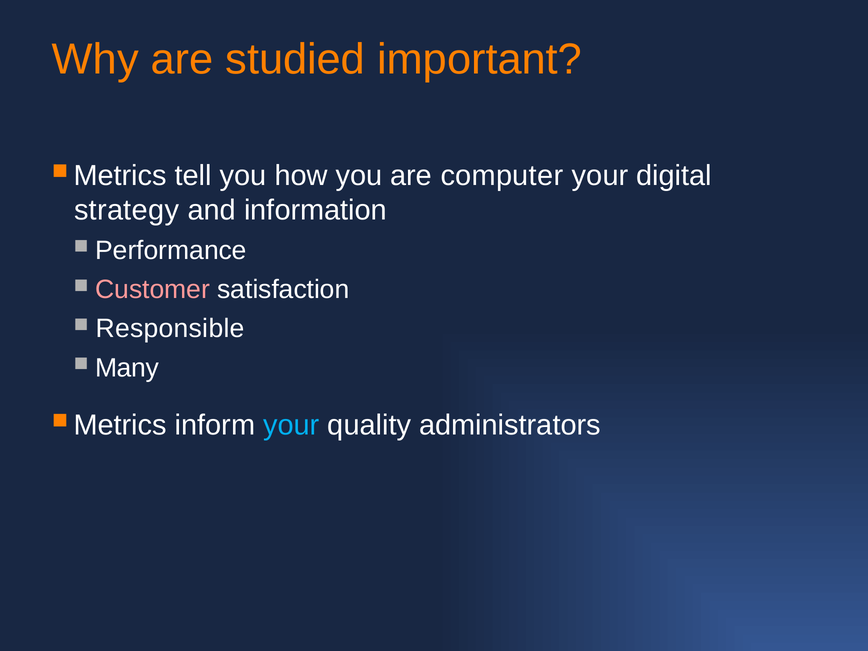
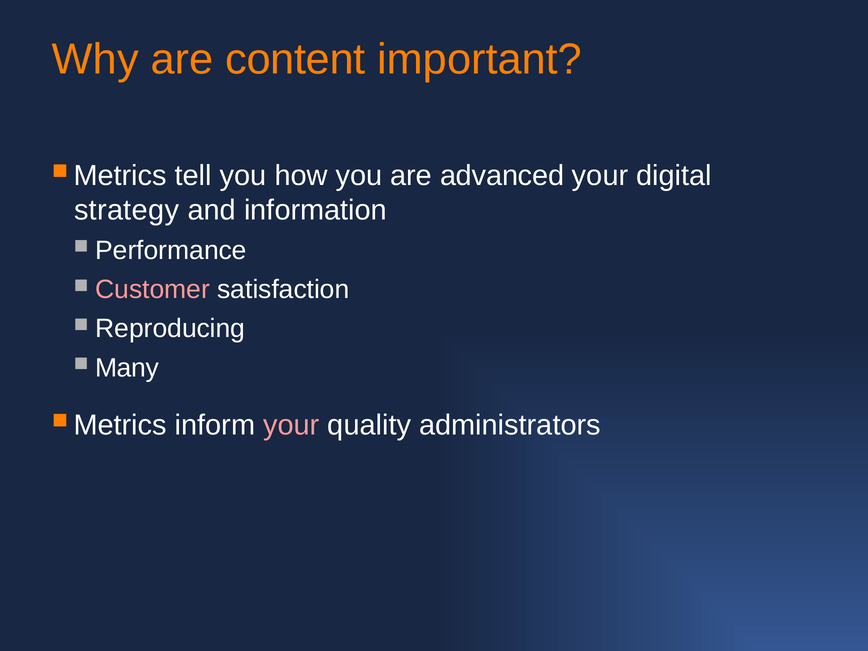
studied: studied -> content
computer: computer -> advanced
Responsible: Responsible -> Reproducing
your at (291, 425) colour: light blue -> pink
